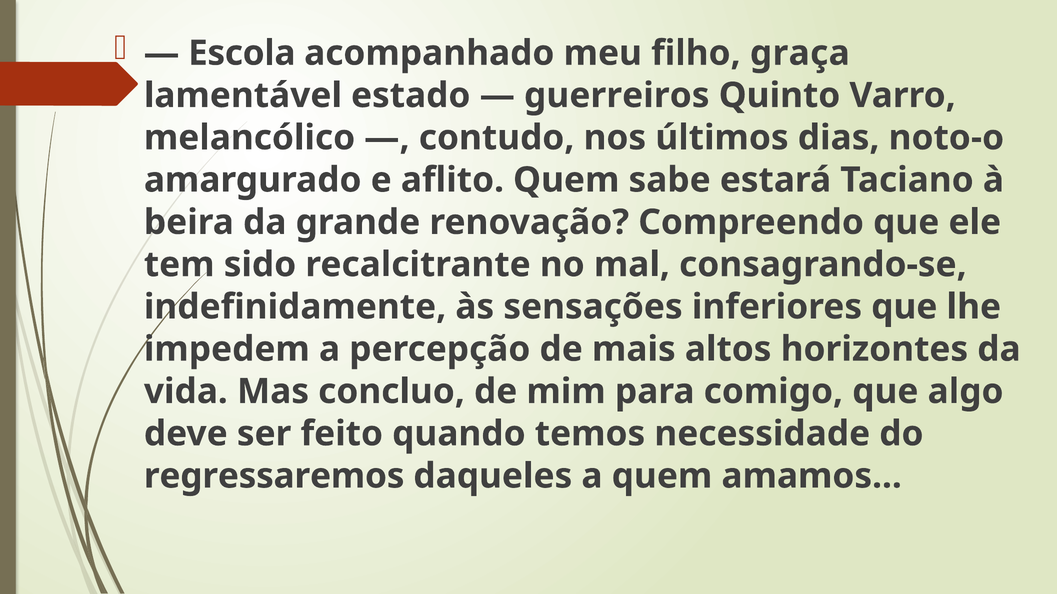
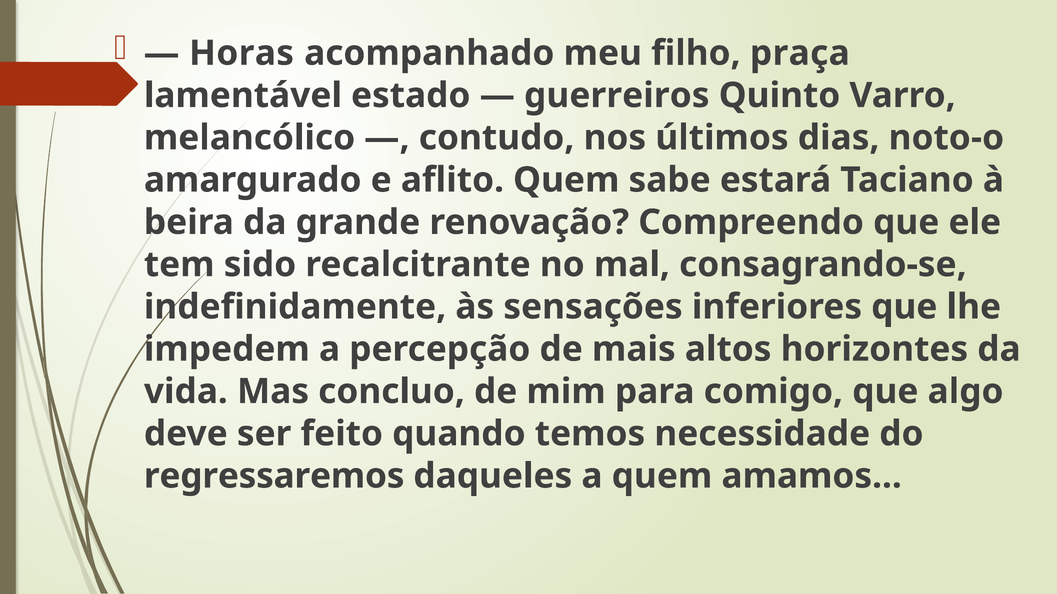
Escola: Escola -> Horas
graça: graça -> praça
